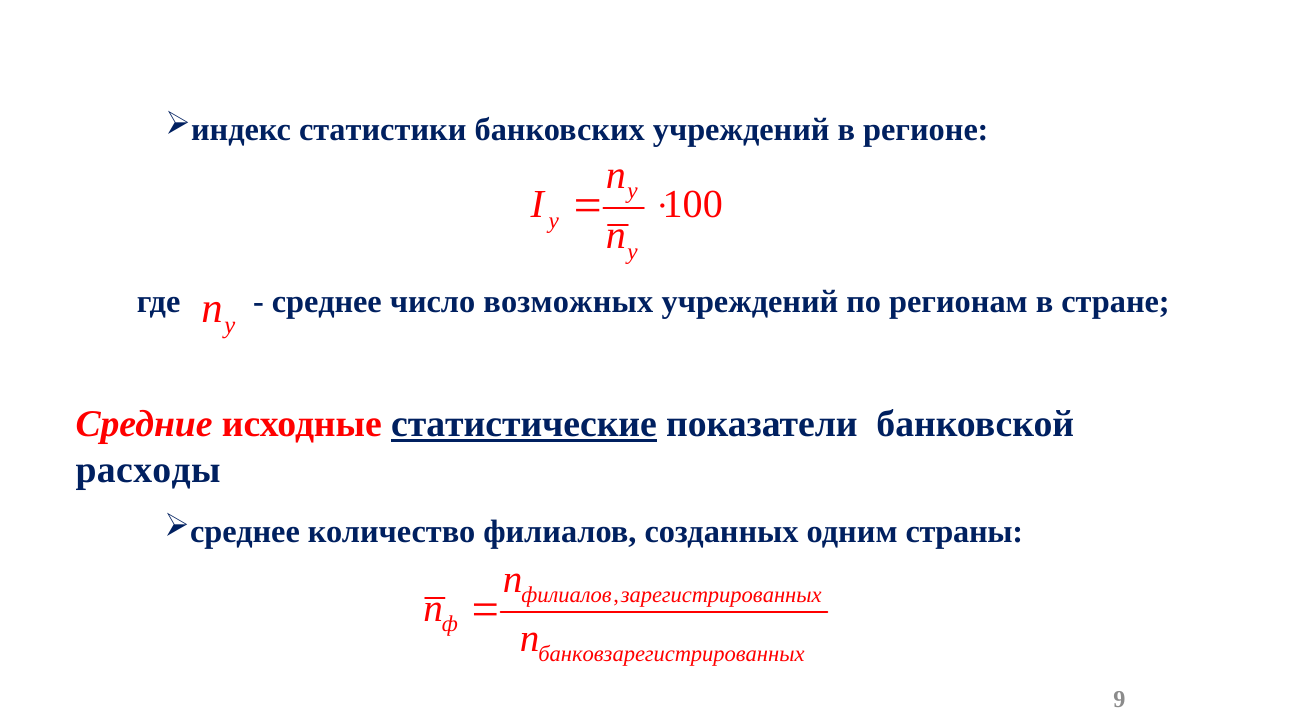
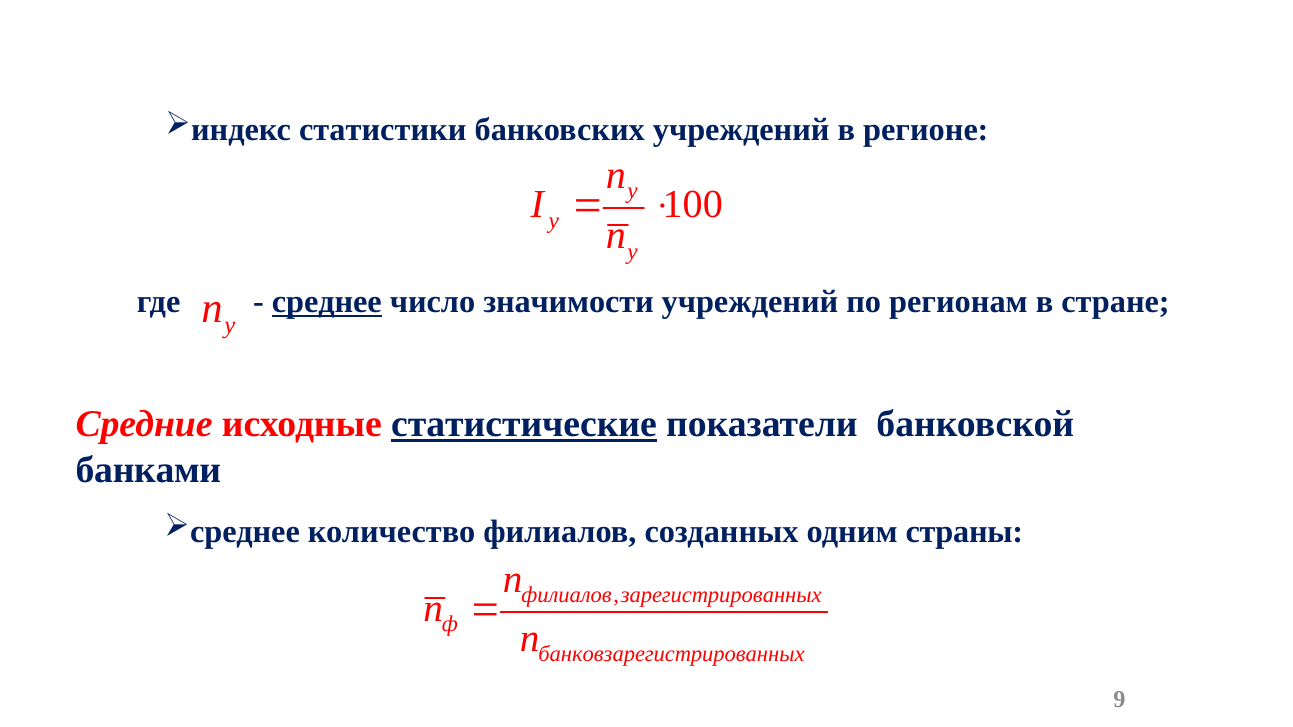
среднее underline: none -> present
возможных: возможных -> значимости
расходы: расходы -> банками
